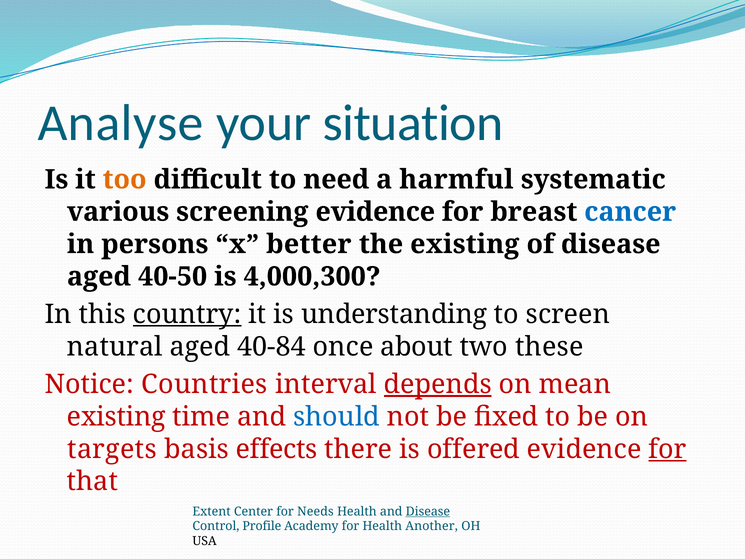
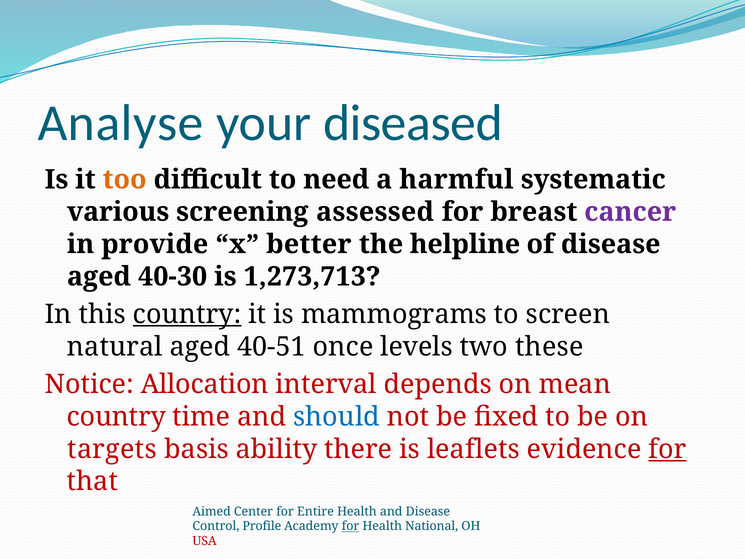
situation: situation -> diseased
screening evidence: evidence -> assessed
cancer colour: blue -> purple
persons: persons -> provide
the existing: existing -> helpline
40-50: 40-50 -> 40-30
4,000,300: 4,000,300 -> 1,273,713
understanding: understanding -> mammograms
40-84: 40-84 -> 40-51
about: about -> levels
Countries: Countries -> Allocation
depends underline: present -> none
existing at (116, 417): existing -> country
effects: effects -> ability
offered: offered -> leaflets
Extent: Extent -> Aimed
Needs: Needs -> Entire
Disease at (428, 511) underline: present -> none
for at (350, 526) underline: none -> present
Another: Another -> National
USA colour: black -> red
